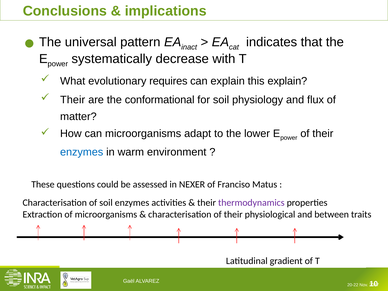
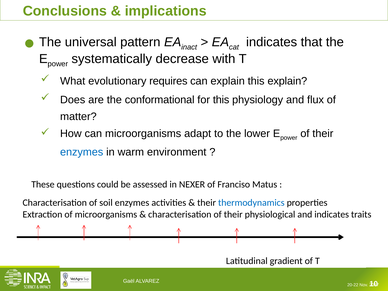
Their at (73, 100): Their -> Does
for soil: soil -> this
thermodynamics colour: purple -> blue
and between: between -> indicates
